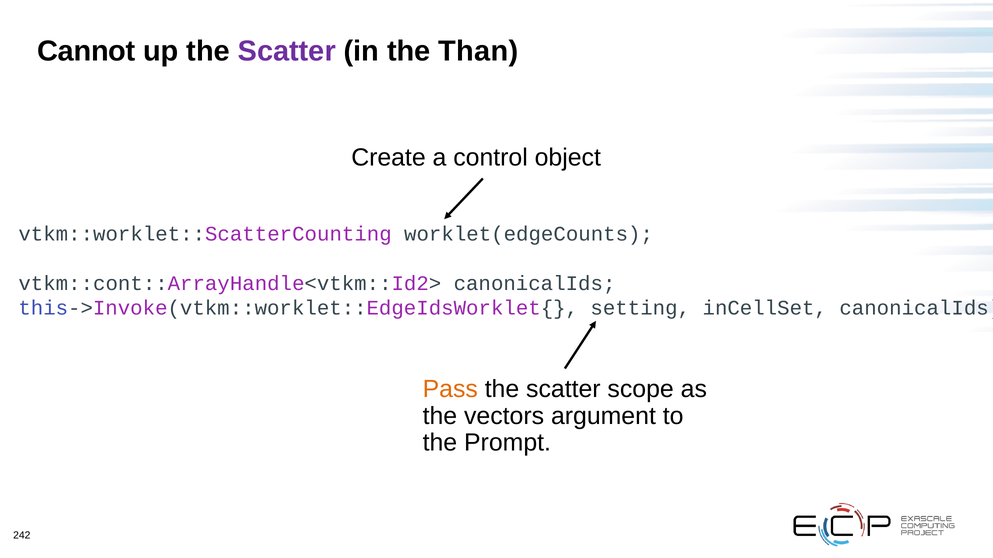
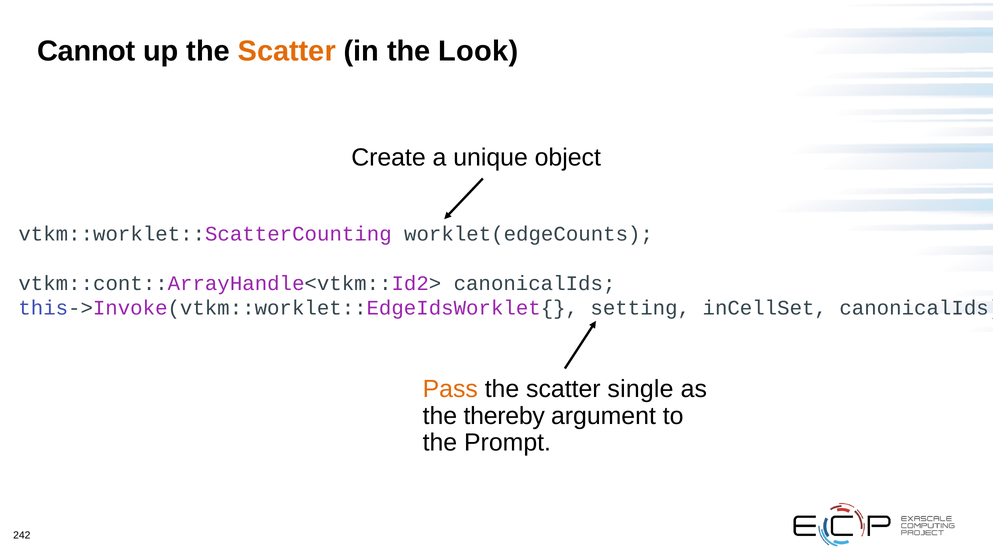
Scatter at (287, 51) colour: purple -> orange
Than: Than -> Look
control: control -> unique
scope: scope -> single
vectors: vectors -> thereby
